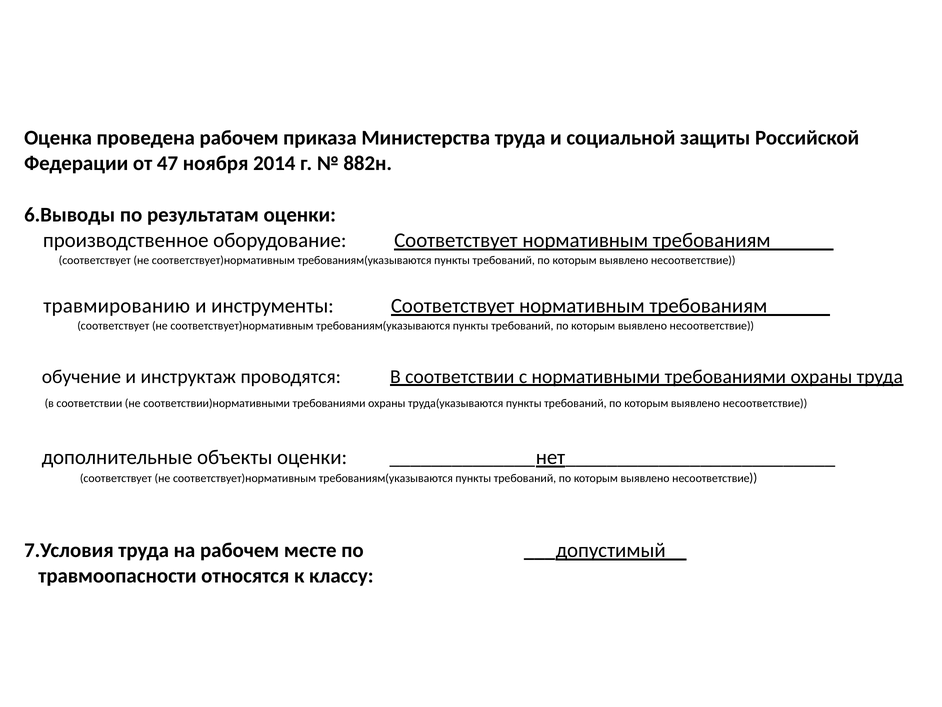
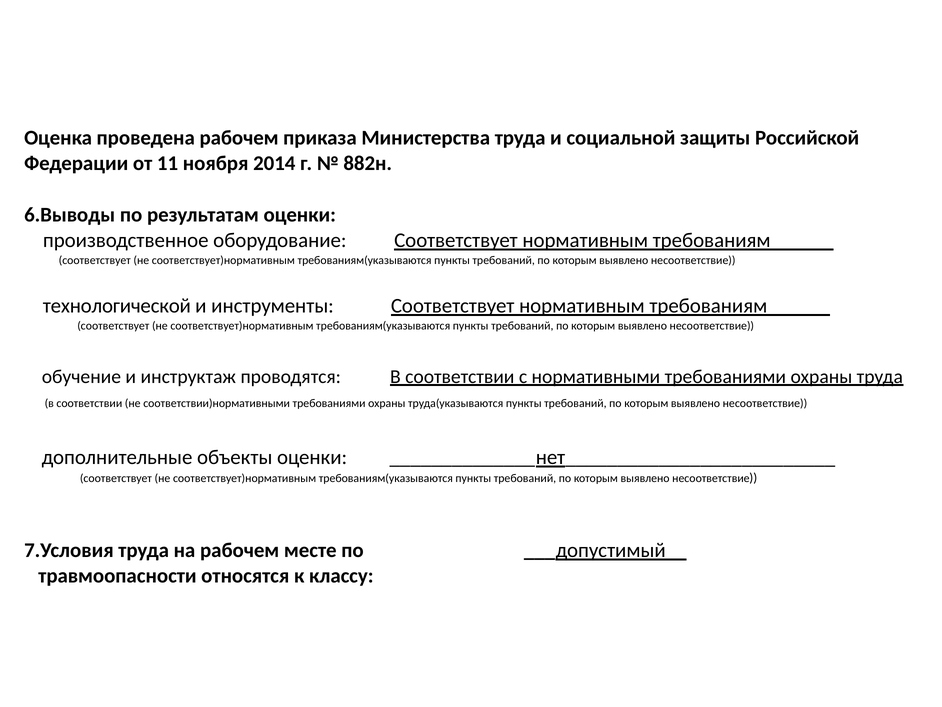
47: 47 -> 11
травмированию: травмированию -> технологической
